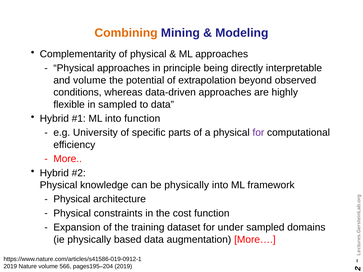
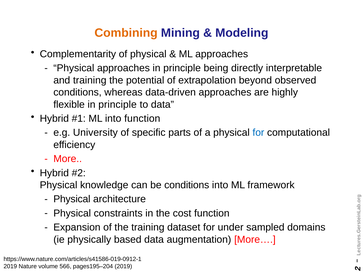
and volume: volume -> training
flexible in sampled: sampled -> principle
for at (258, 133) colour: purple -> blue
be physically: physically -> conditions
